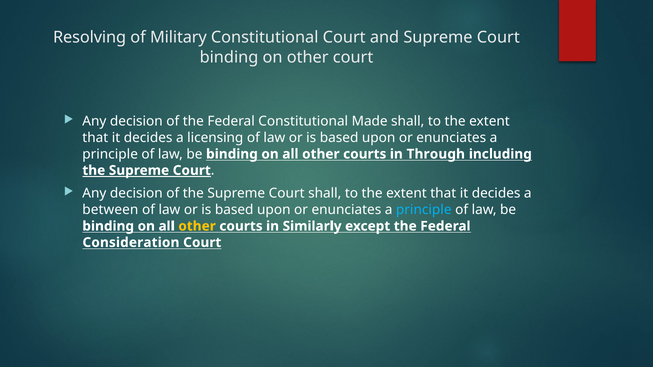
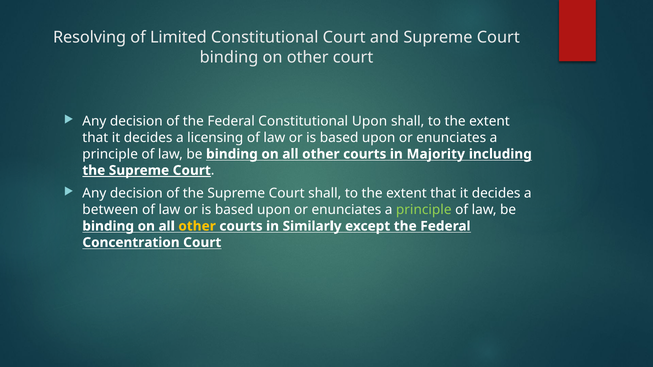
Military: Military -> Limited
Constitutional Made: Made -> Upon
Through: Through -> Majority
principle at (424, 210) colour: light blue -> light green
Consideration: Consideration -> Concentration
